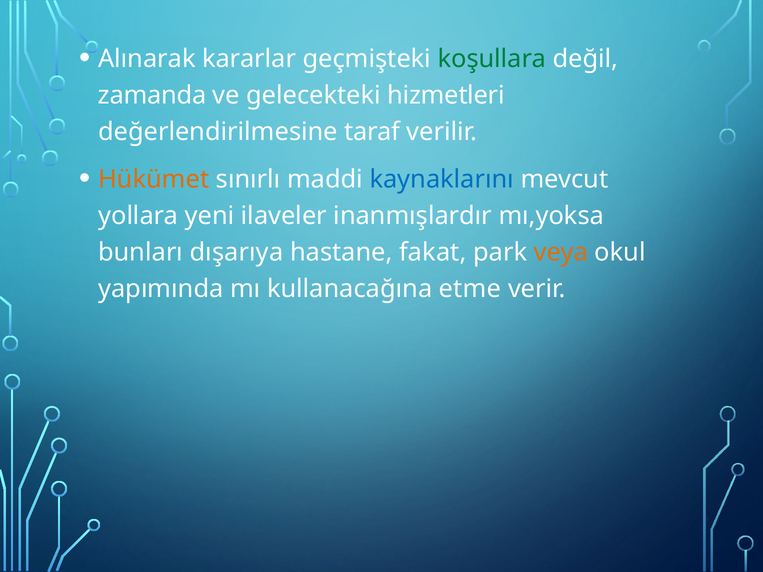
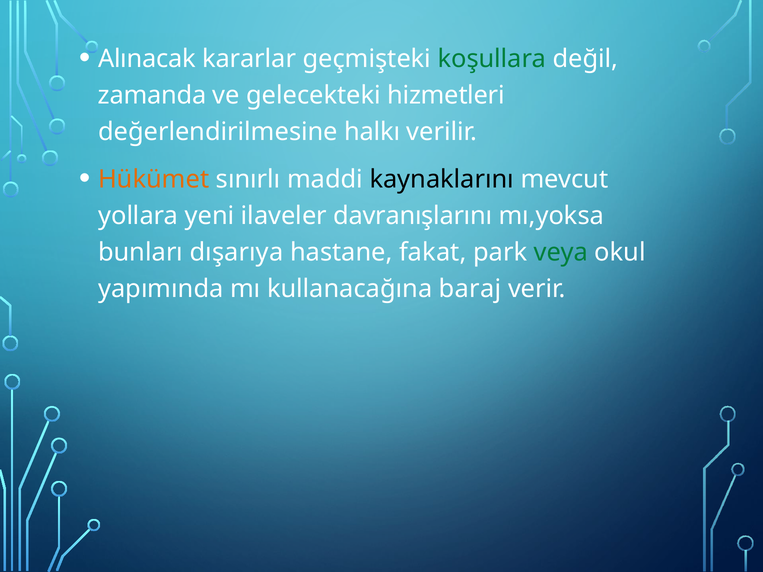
Alınarak: Alınarak -> Alınacak
taraf: taraf -> halkı
kaynaklarını colour: blue -> black
inanmışlardır: inanmışlardır -> davranışlarını
veya colour: orange -> green
etme: etme -> baraj
